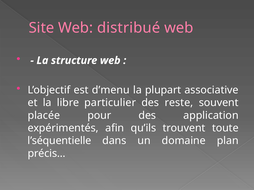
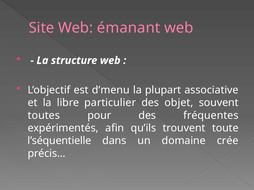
distribué: distribué -> émanant
reste: reste -> objet
placée: placée -> toutes
application: application -> fréquentes
plan: plan -> crée
